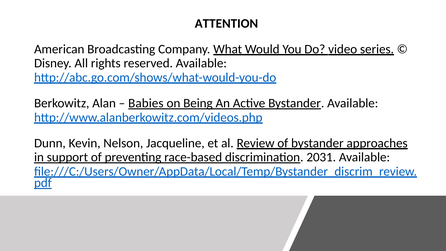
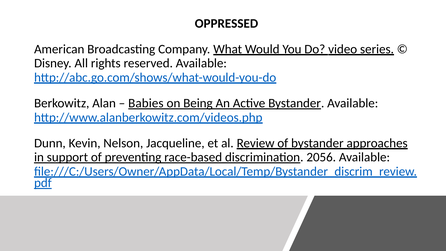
ATTENTION: ATTENTION -> OPPRESSED
2031: 2031 -> 2056
